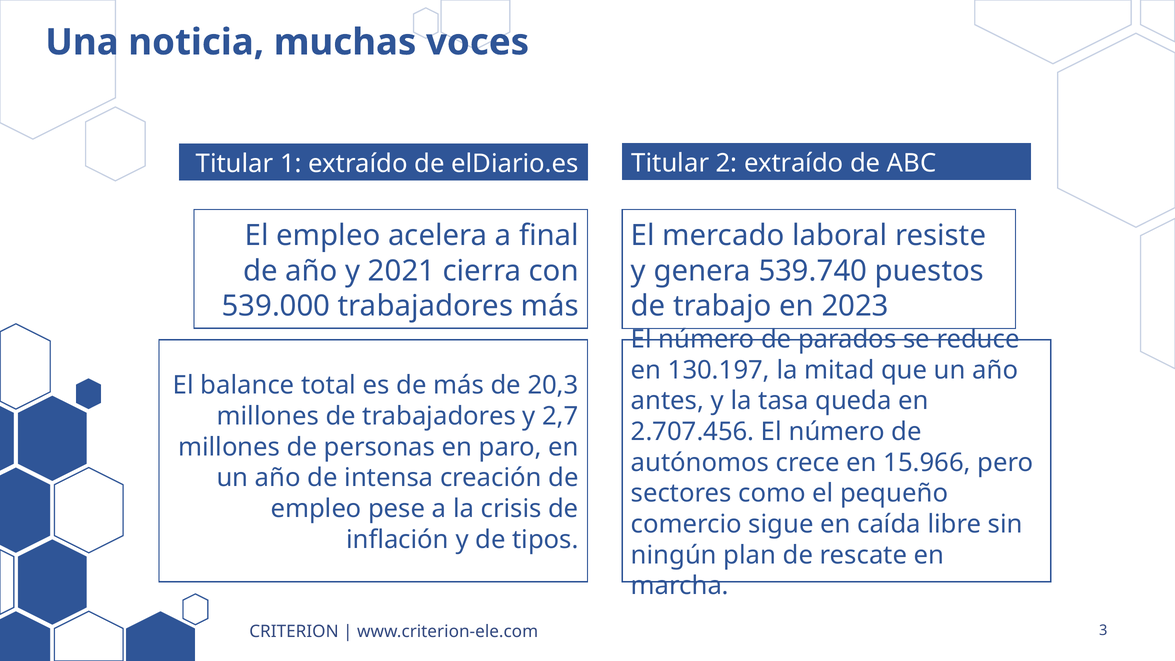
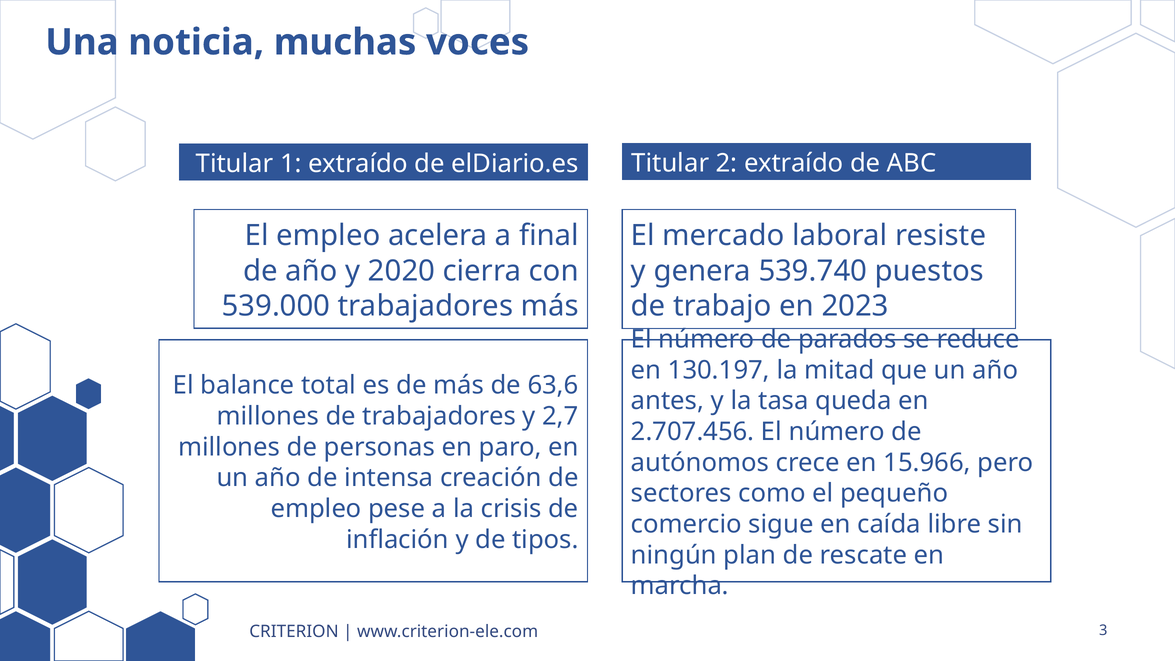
2021: 2021 -> 2020
20,3: 20,3 -> 63,6
